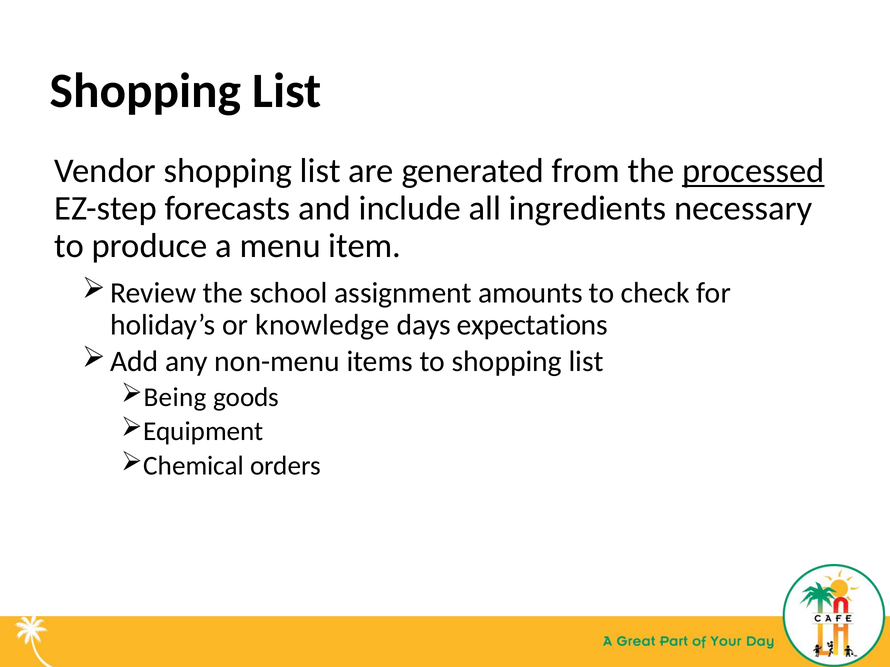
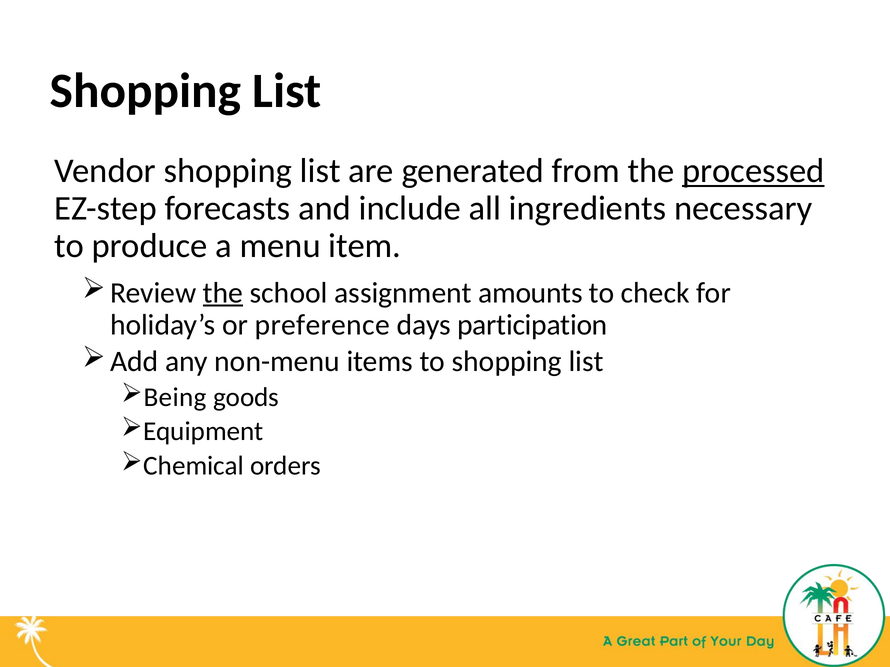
the at (223, 293) underline: none -> present
knowledge: knowledge -> preference
expectations: expectations -> participation
